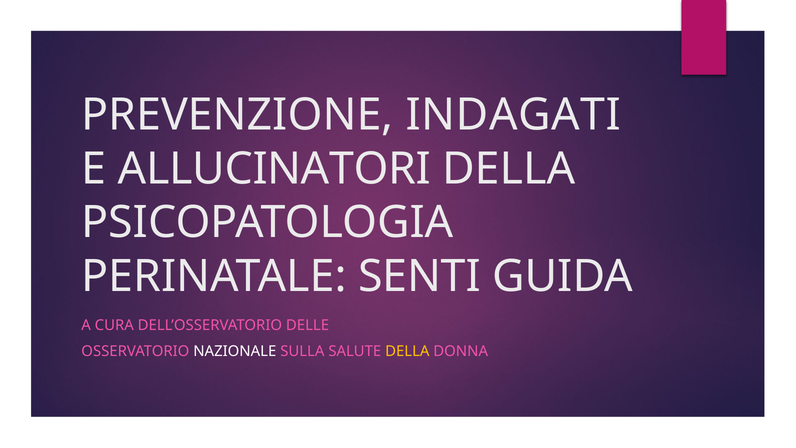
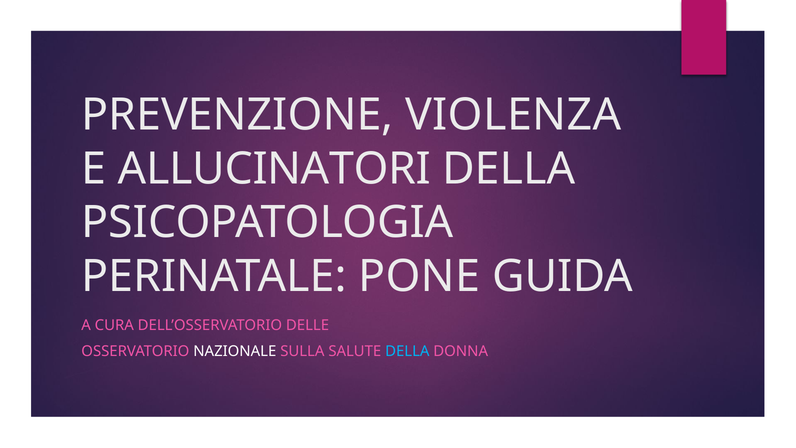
INDAGATI: INDAGATI -> VIOLENZA
SENTI: SENTI -> PONE
DELLA at (407, 351) colour: yellow -> light blue
